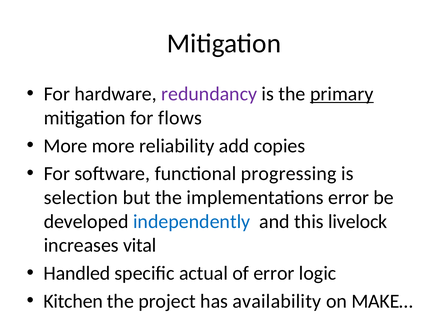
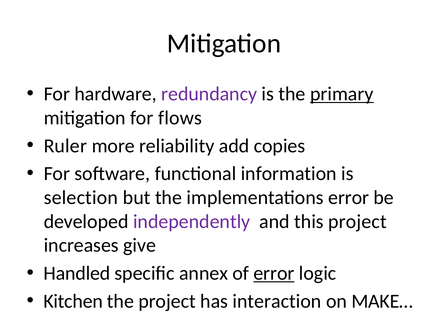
More at (66, 146): More -> Ruler
progressing: progressing -> information
independently colour: blue -> purple
this livelock: livelock -> project
vital: vital -> give
actual: actual -> annex
error at (274, 273) underline: none -> present
availability: availability -> interaction
